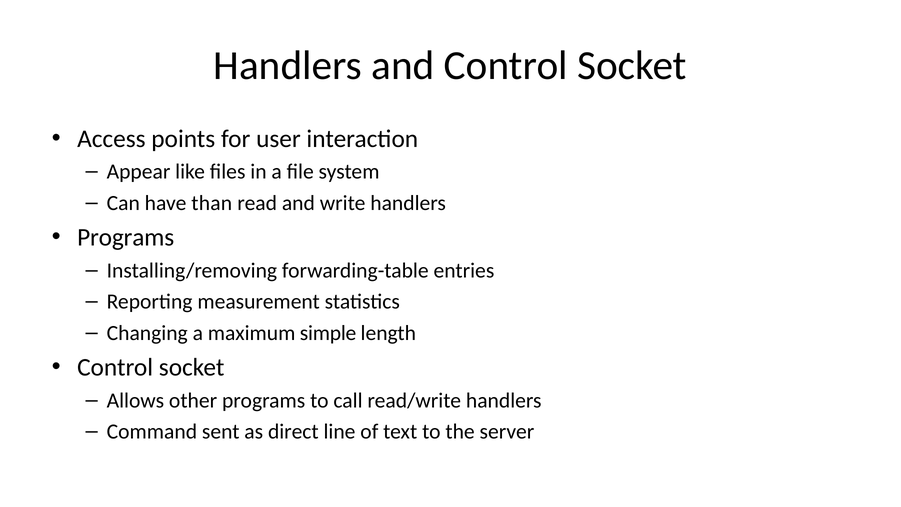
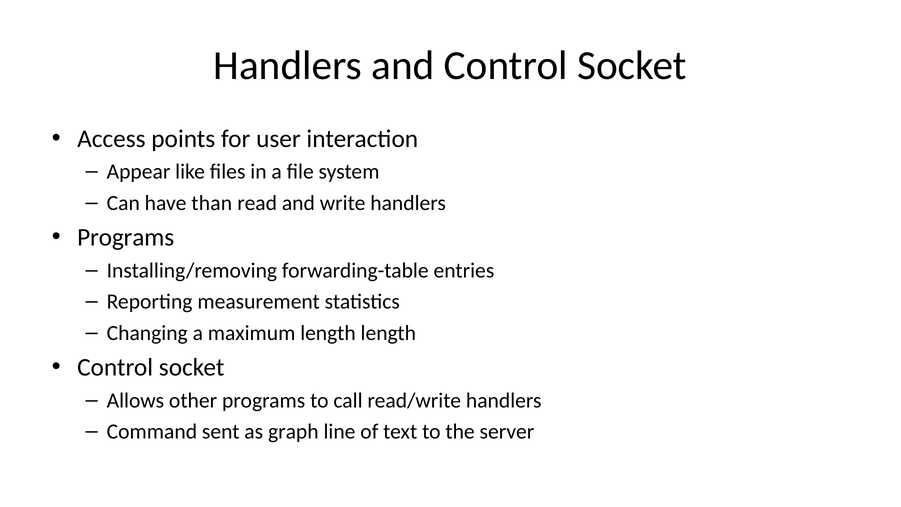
maximum simple: simple -> length
direct: direct -> graph
